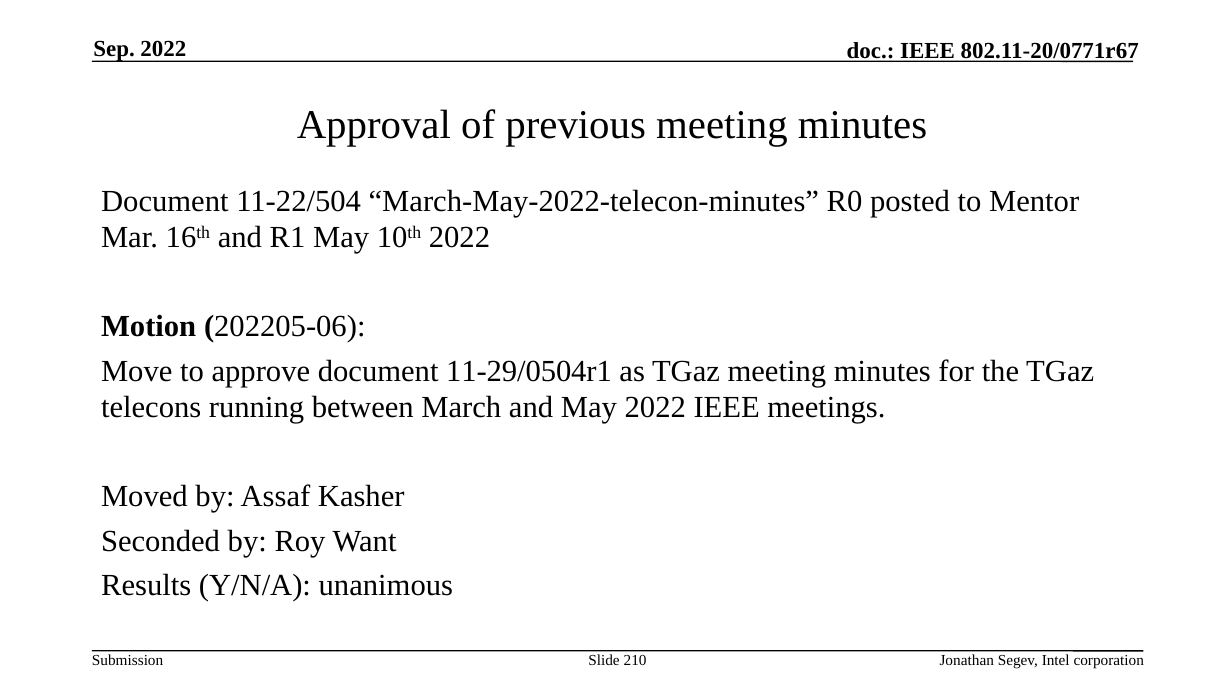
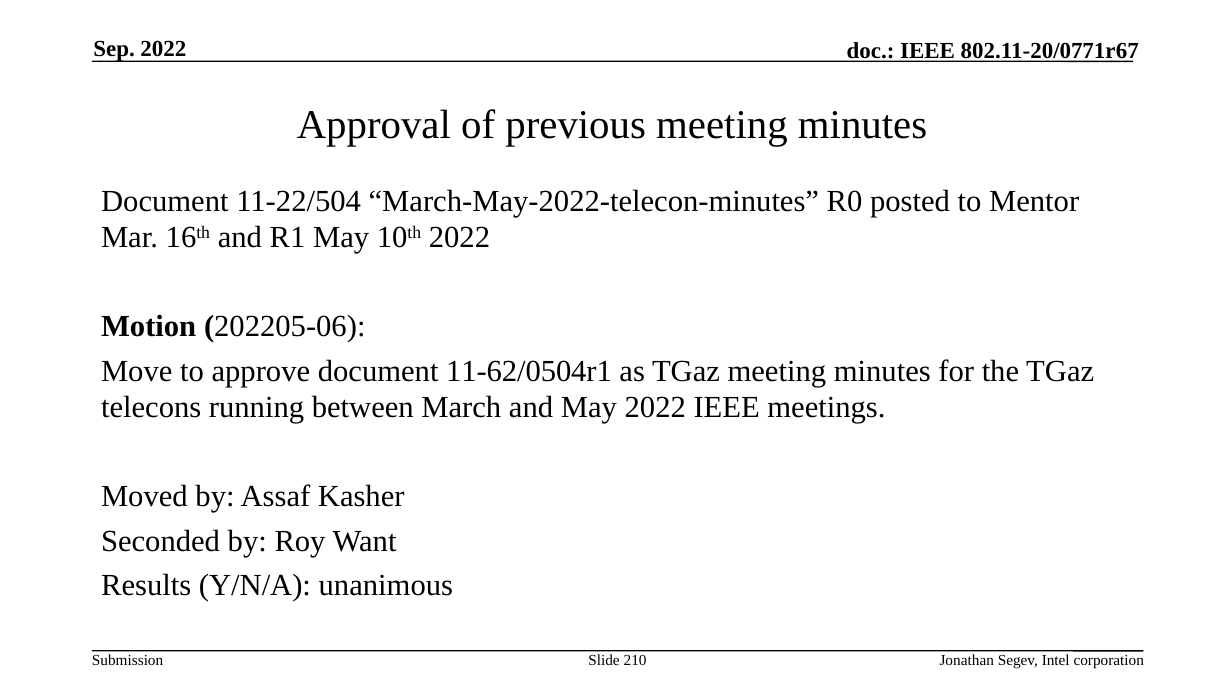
11-29/0504r1: 11-29/0504r1 -> 11-62/0504r1
